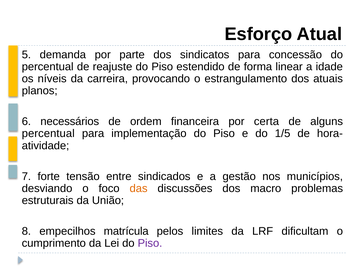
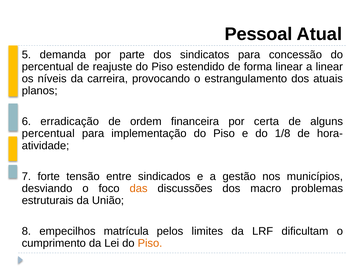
Esforço: Esforço -> Pessoal
a idade: idade -> linear
necessários: necessários -> erradicação
1/5: 1/5 -> 1/8
Piso at (150, 243) colour: purple -> orange
